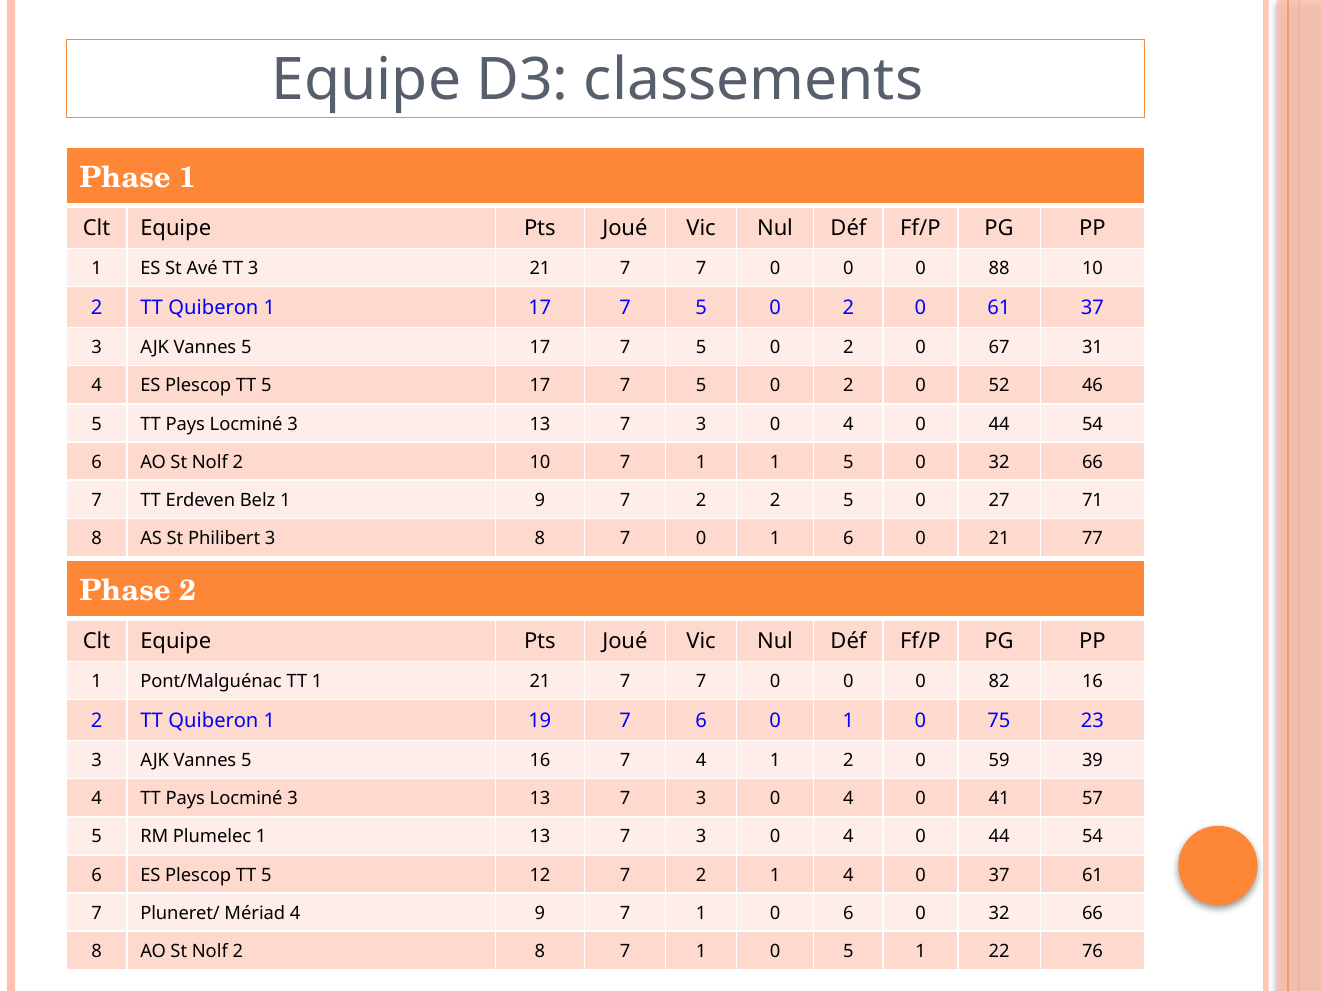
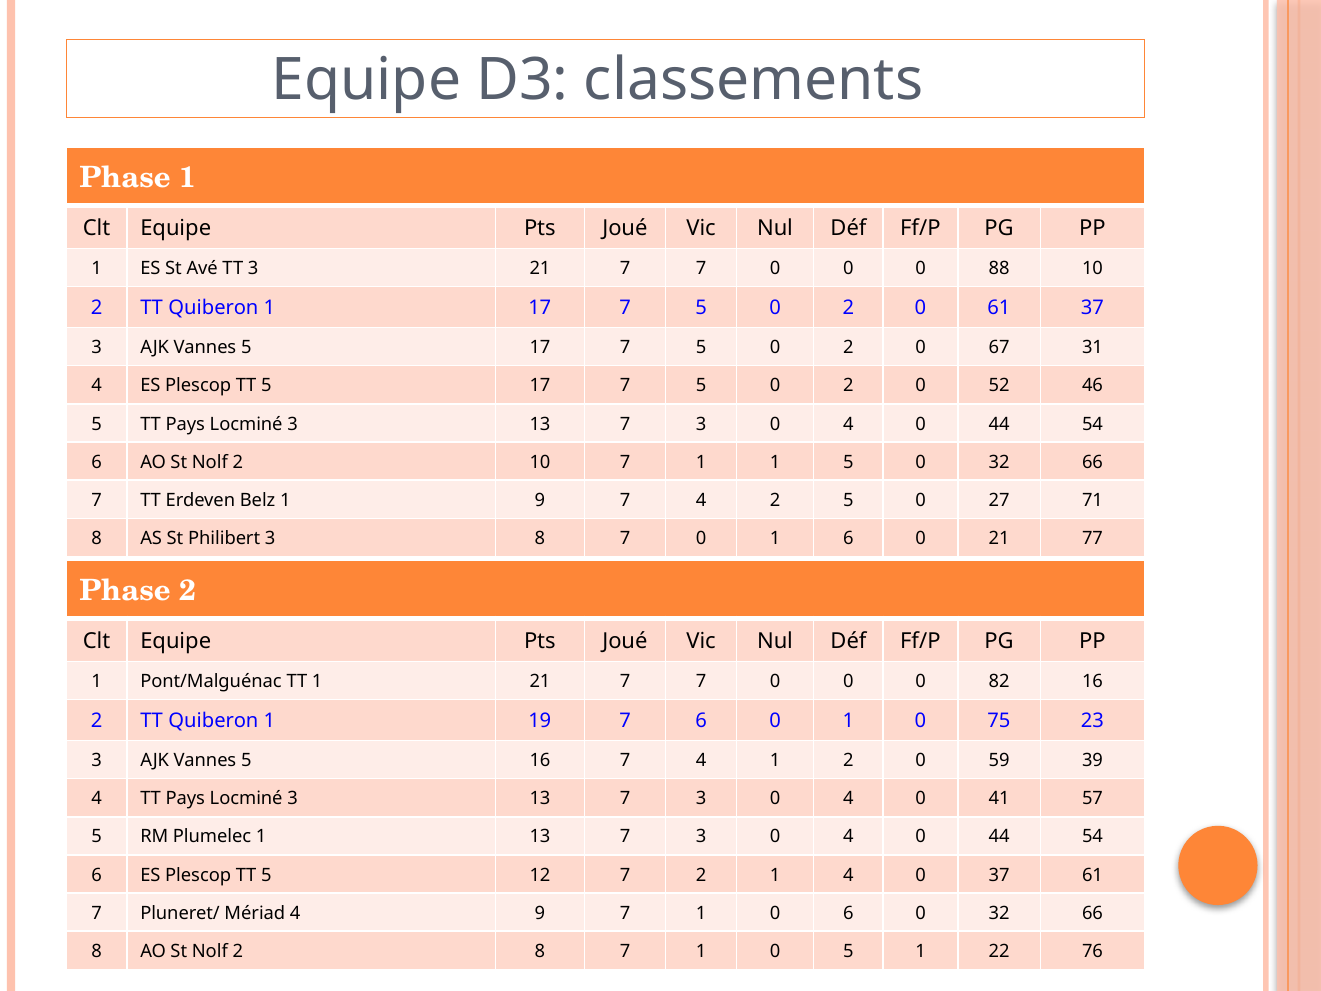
9 7 2: 2 -> 4
